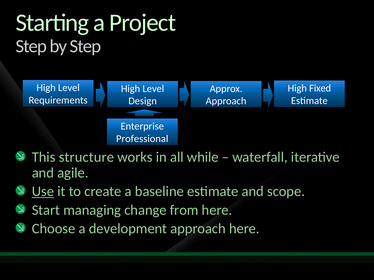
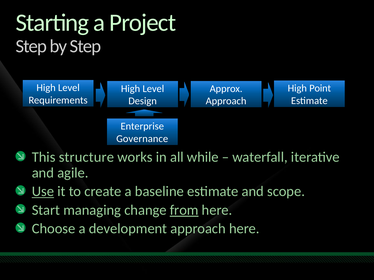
Fixed: Fixed -> Point
Professional: Professional -> Governance
from underline: none -> present
